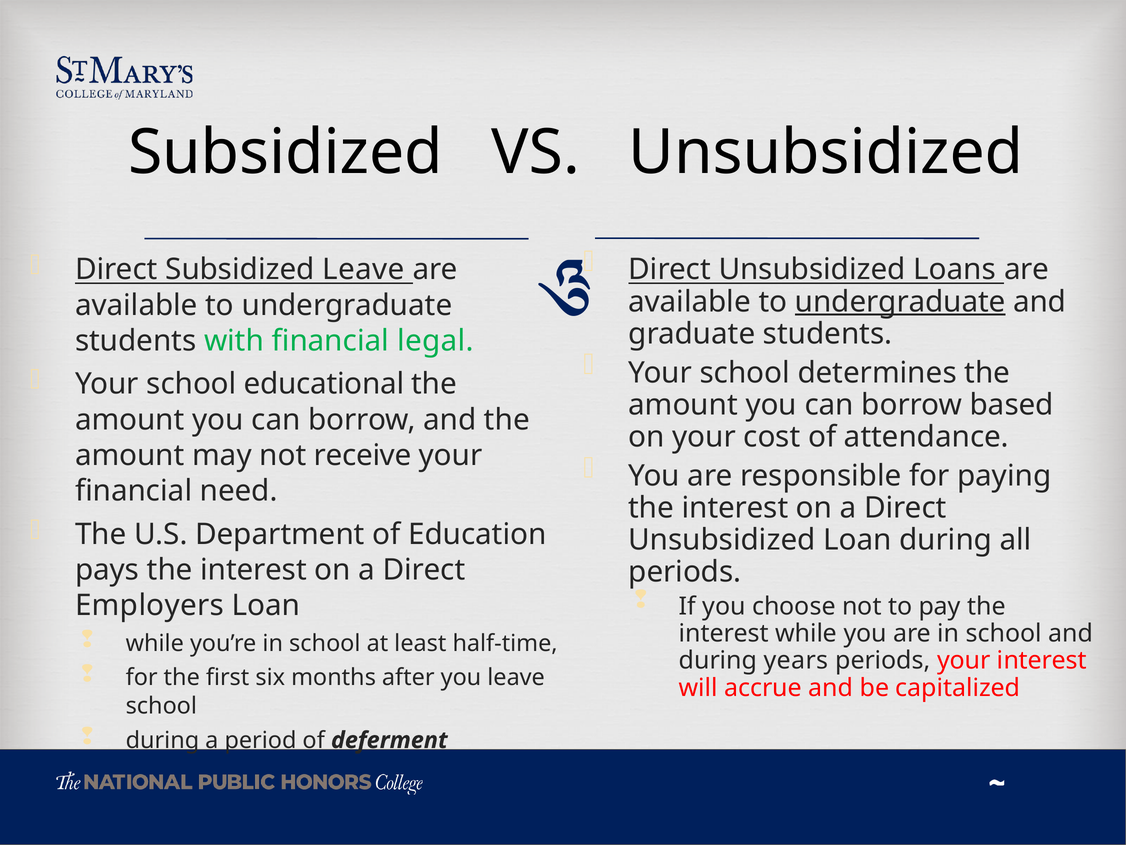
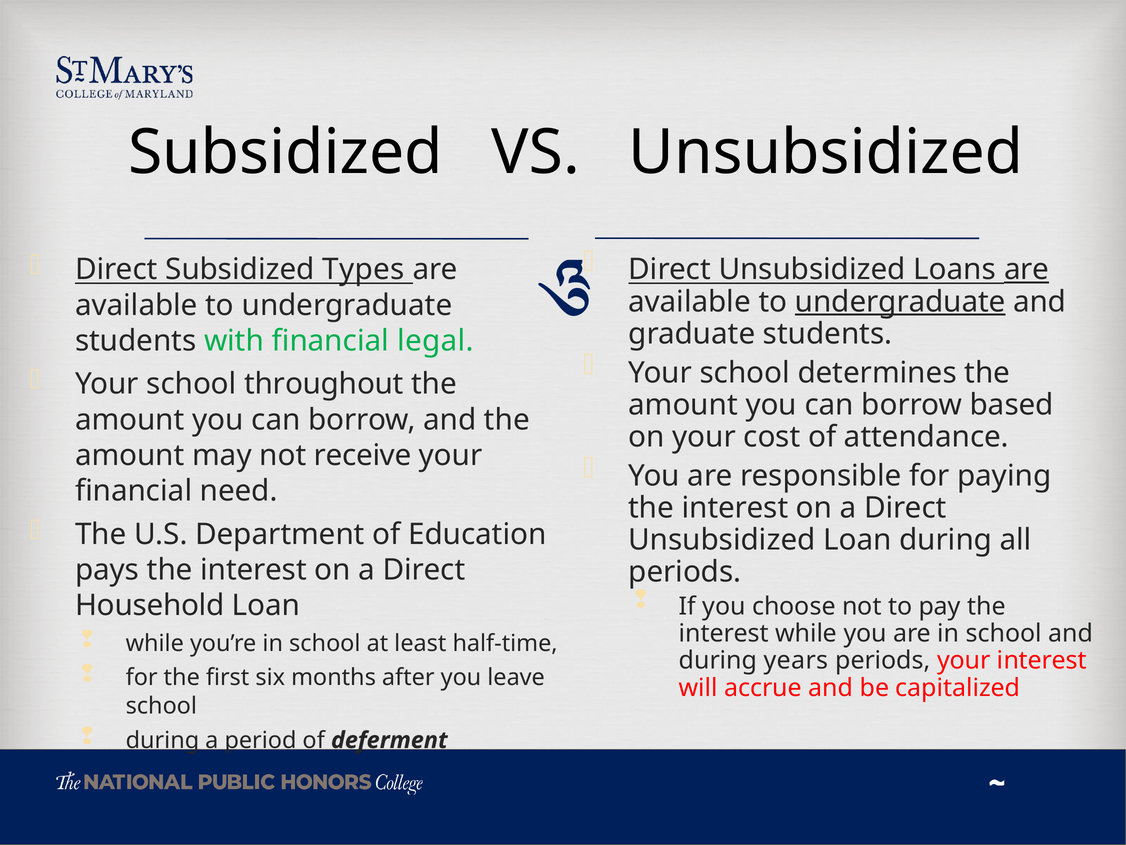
are at (1027, 269) underline: none -> present
Subsidized Leave: Leave -> Types
educational: educational -> throughout
Employers: Employers -> Household
